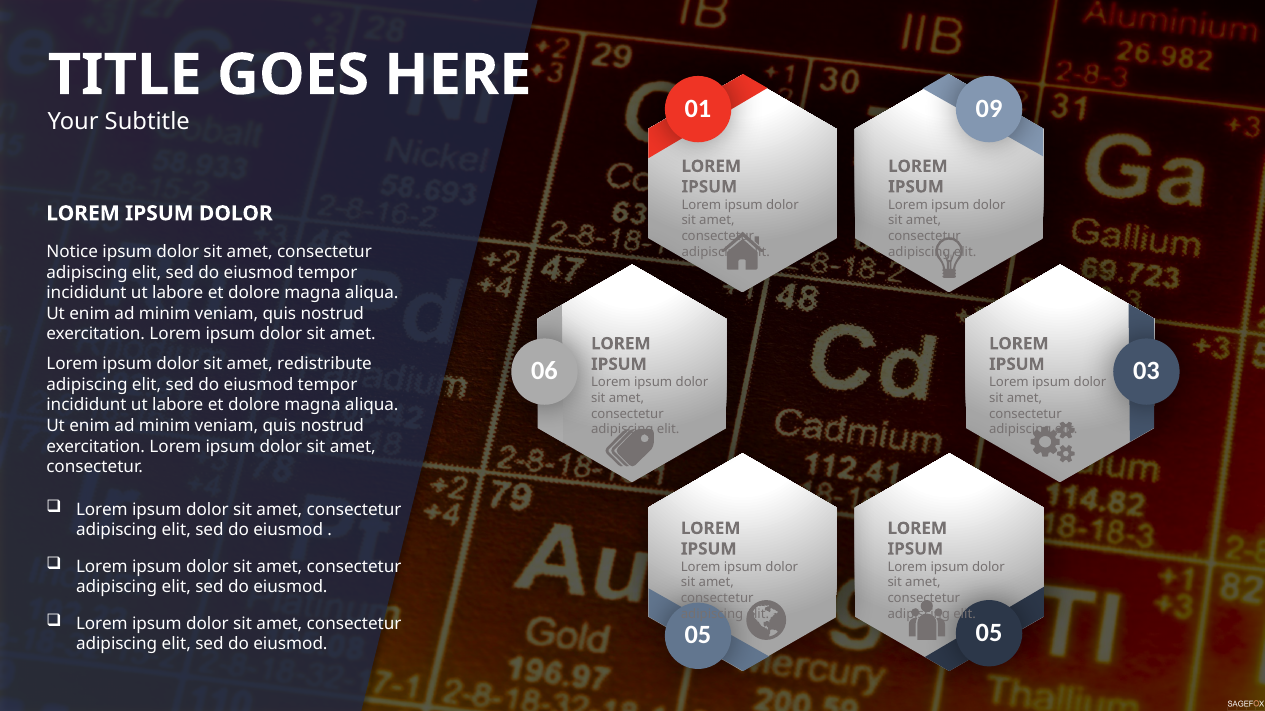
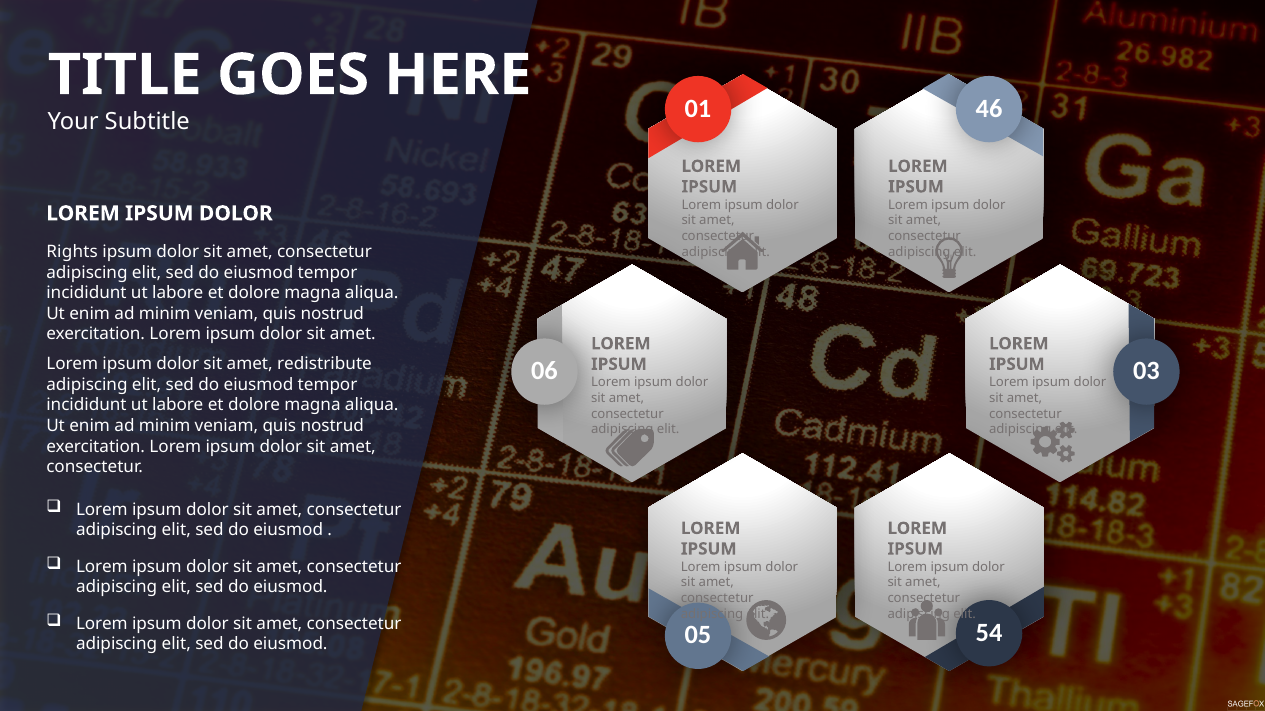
09: 09 -> 46
Notice: Notice -> Rights
05 05: 05 -> 54
